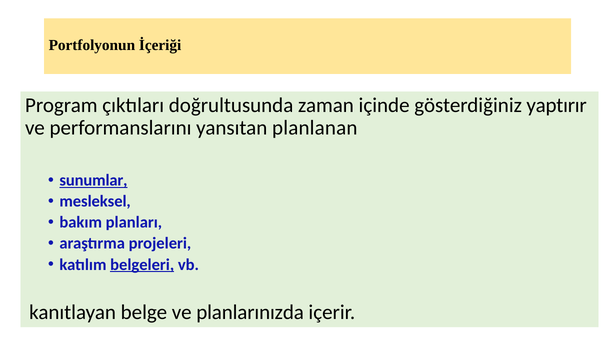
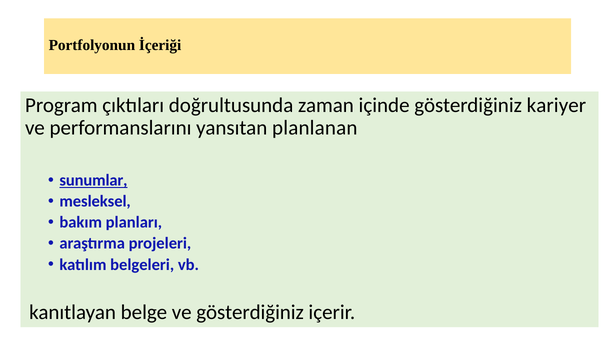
yaptırır: yaptırır -> kariyer
belgeleri underline: present -> none
ve planlarınızda: planlarınızda -> gösterdiğiniz
